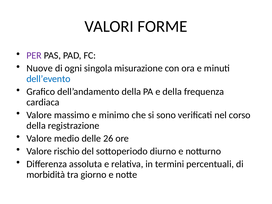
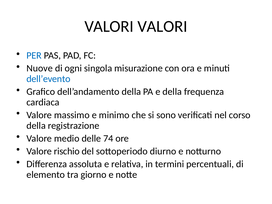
VALORI FORME: FORME -> VALORI
PER colour: purple -> blue
26: 26 -> 74
morbidità: morbidità -> elemento
